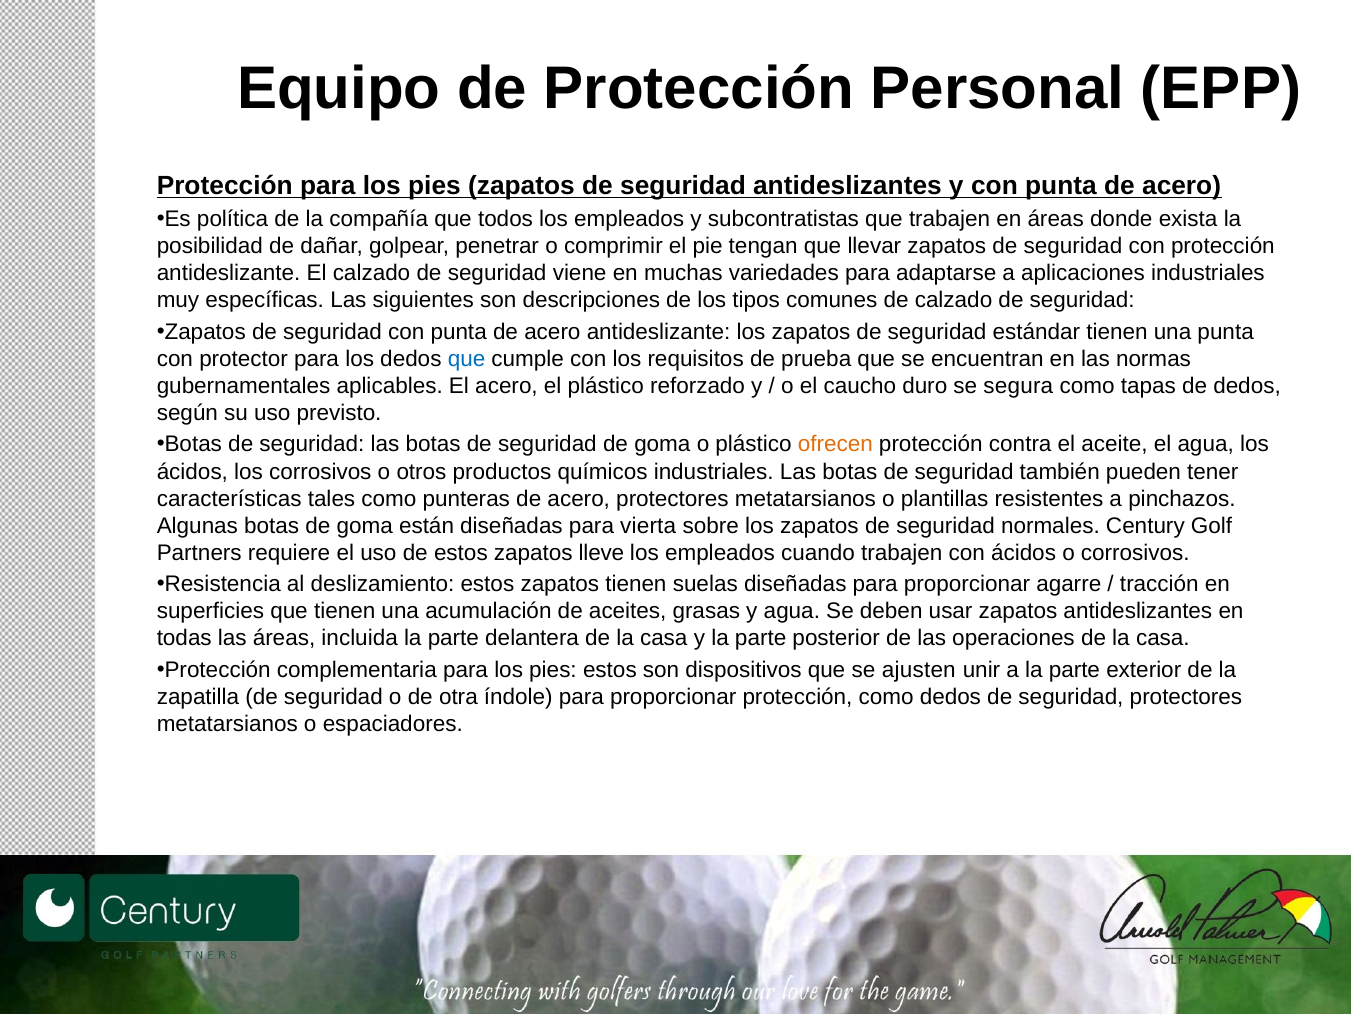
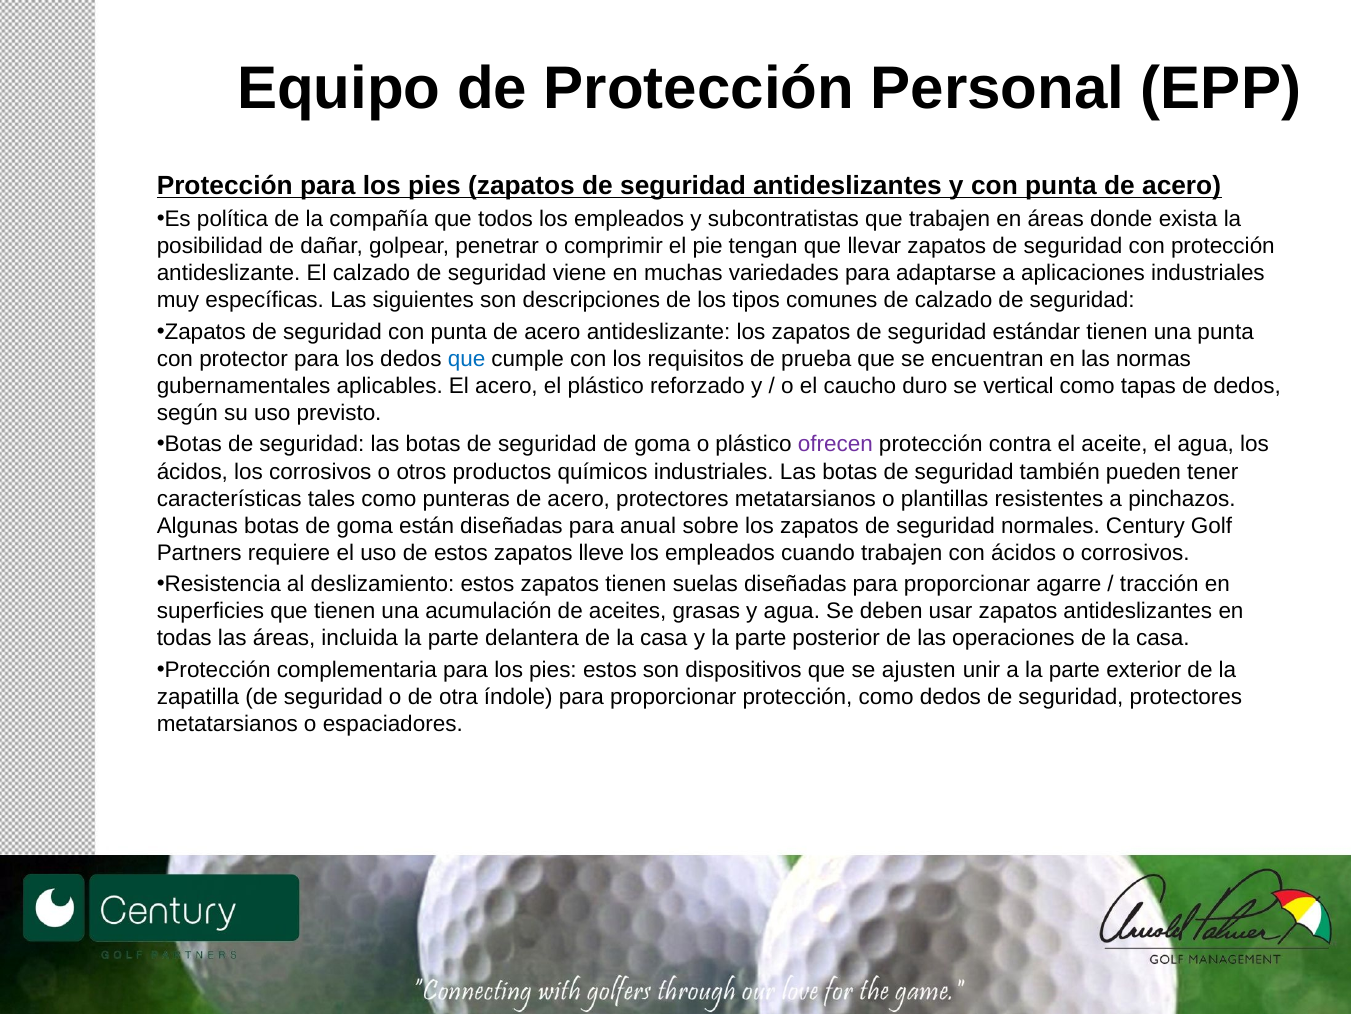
segura: segura -> vertical
ofrecen colour: orange -> purple
vierta: vierta -> anual
